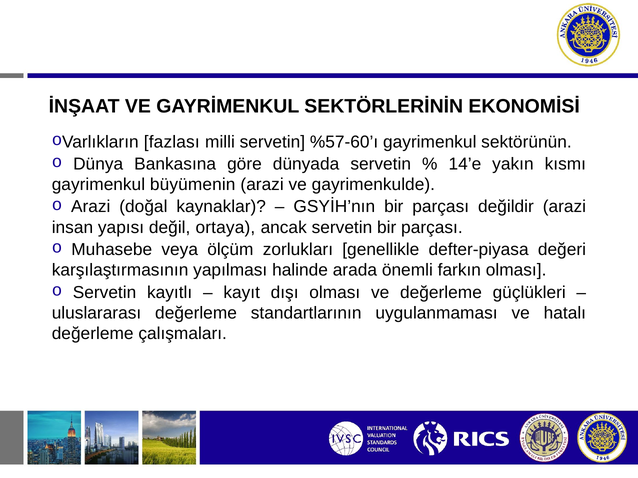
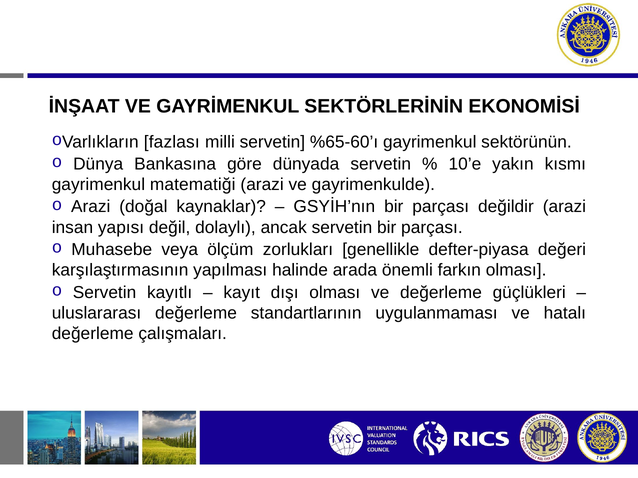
%57-60’ı: %57-60’ı -> %65-60’ı
14’e: 14’e -> 10’e
büyümenin: büyümenin -> matematiği
ortaya: ortaya -> dolaylı
